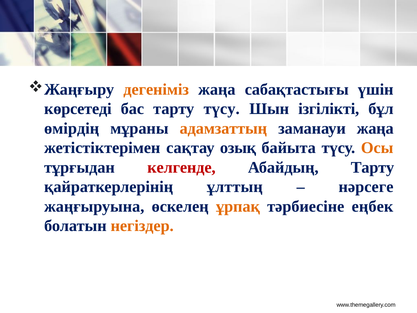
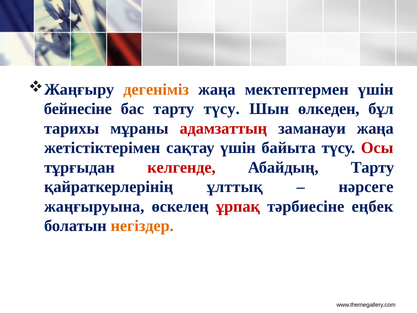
сабақтастығы: сабақтастығы -> мектептермен
көрсетеді: көрсетеді -> бейнесіне
ізгілікті: ізгілікті -> өлкеден
өмірдің: өмірдің -> тарихы
адамзаттың colour: orange -> red
сақтау озық: озық -> үшін
Осы colour: orange -> red
ұлттың: ұлттың -> ұлттық
ұрпақ colour: orange -> red
